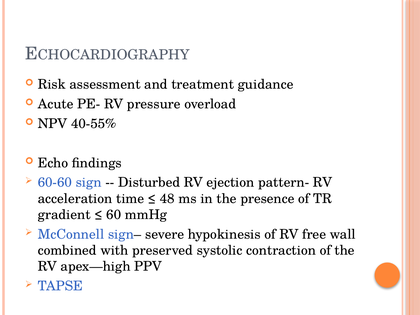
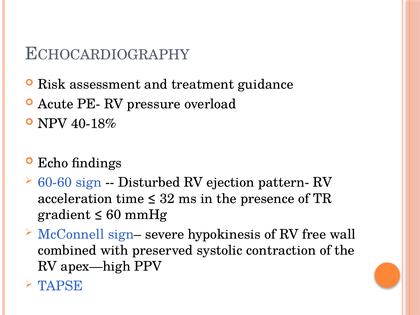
40-55%: 40-55% -> 40-18%
48: 48 -> 32
